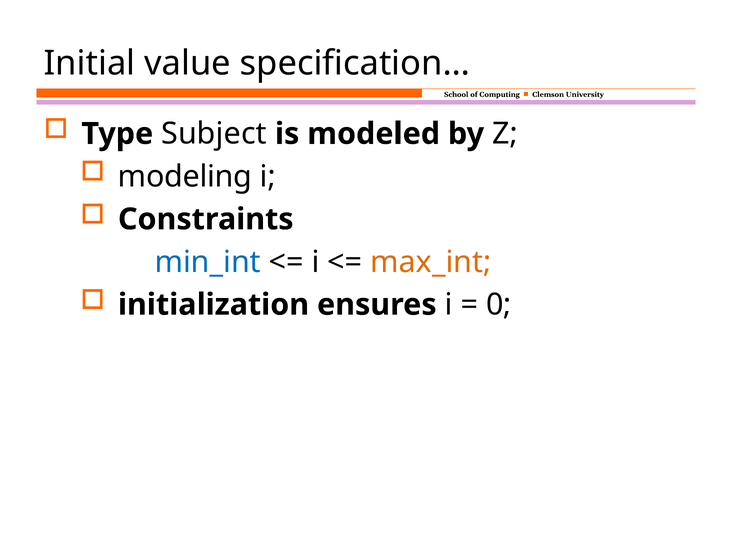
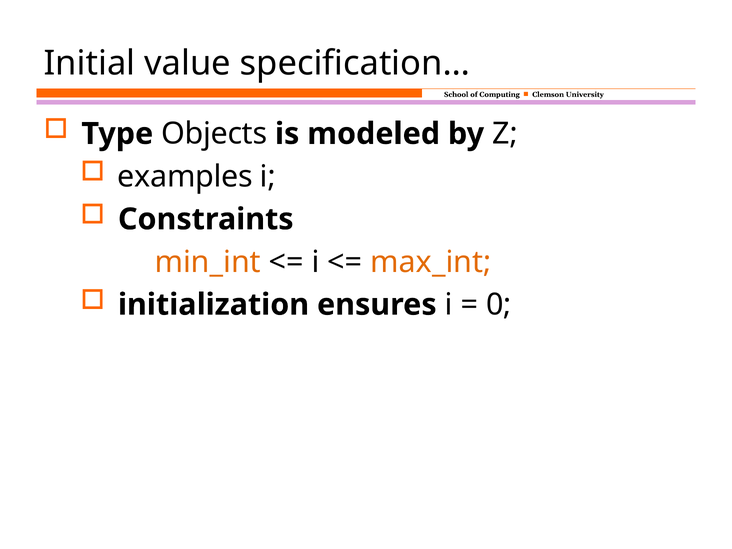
Subject: Subject -> Objects
modeling: modeling -> examples
min_int colour: blue -> orange
